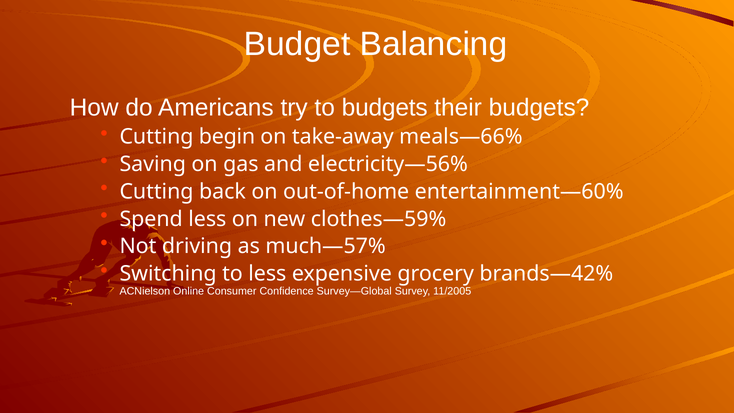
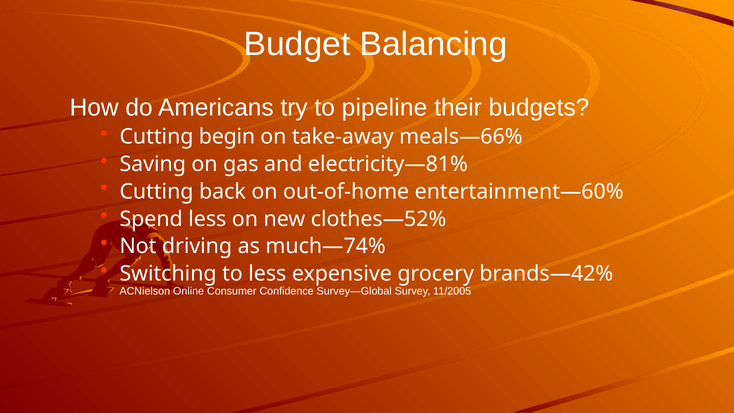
to budgets: budgets -> pipeline
electricity—56%: electricity—56% -> electricity—81%
clothes—59%: clothes—59% -> clothes—52%
much—57%: much—57% -> much—74%
